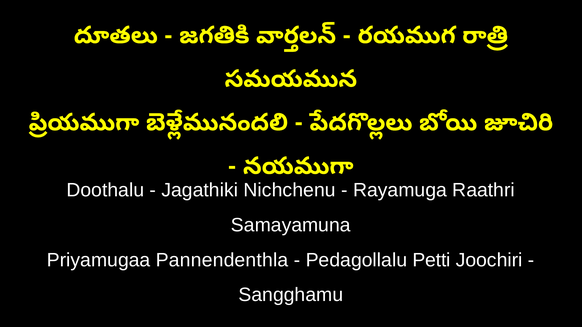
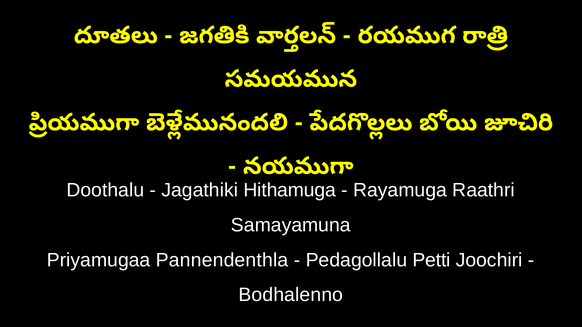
Nichchenu: Nichchenu -> Hithamuga
Sangghamu: Sangghamu -> Bodhalenno
